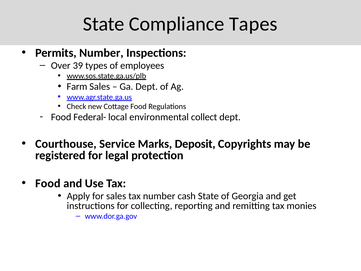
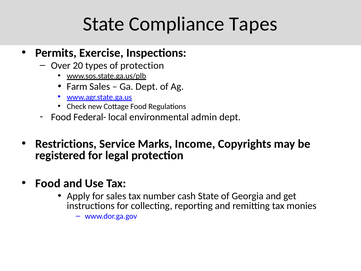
Permits Number: Number -> Exercise
39: 39 -> 20
of employees: employees -> protection
collect: collect -> admin
Courthouse: Courthouse -> Restrictions
Deposit: Deposit -> Income
